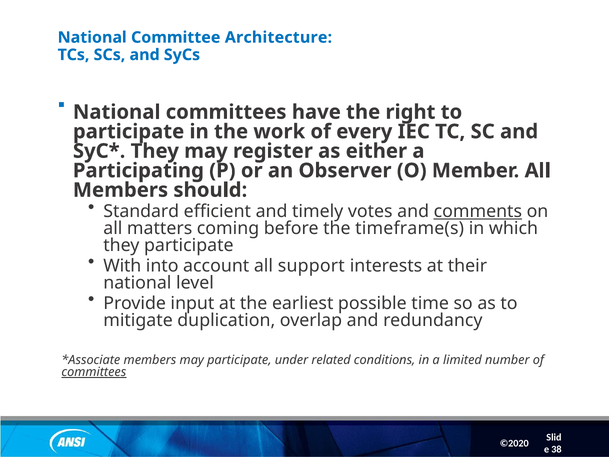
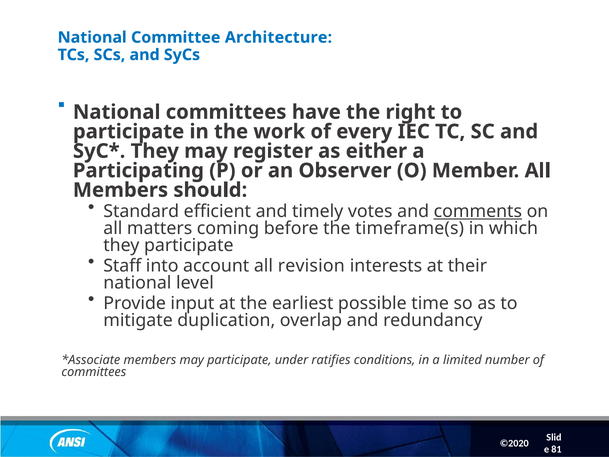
With: With -> Staff
support: support -> revision
related: related -> ratifies
committees at (94, 372) underline: present -> none
38: 38 -> 81
